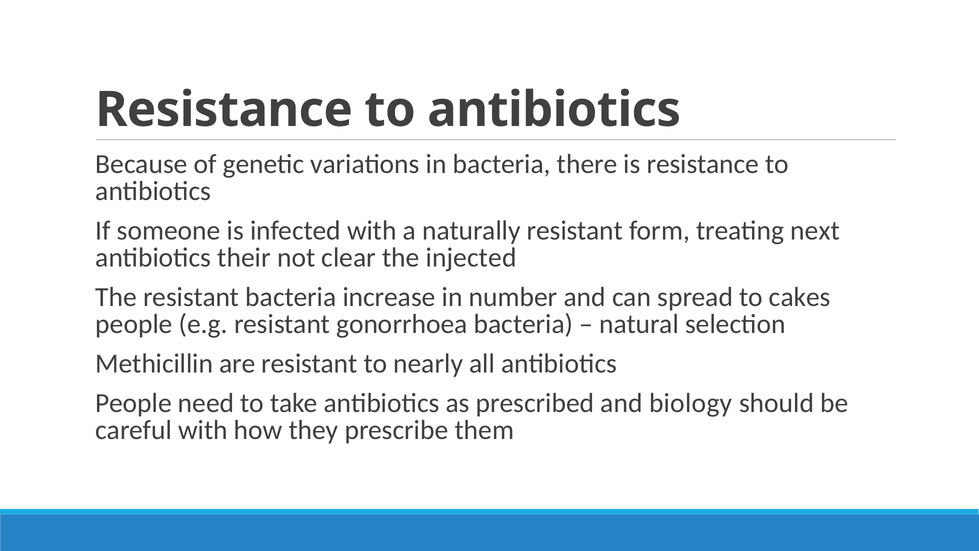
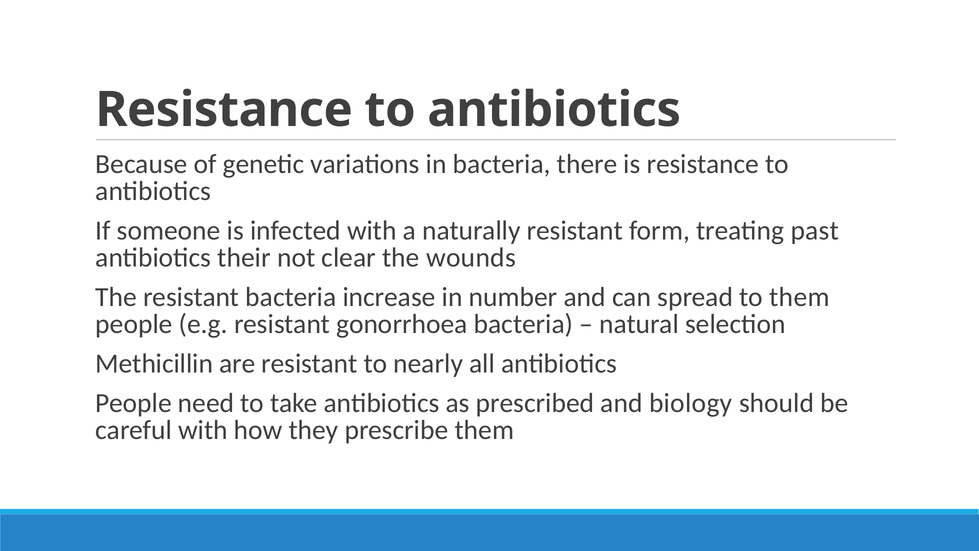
next: next -> past
injected: injected -> wounds
to cakes: cakes -> them
